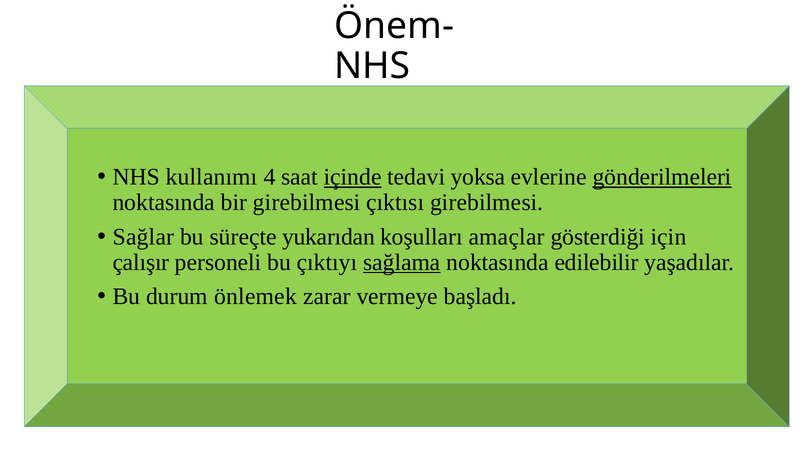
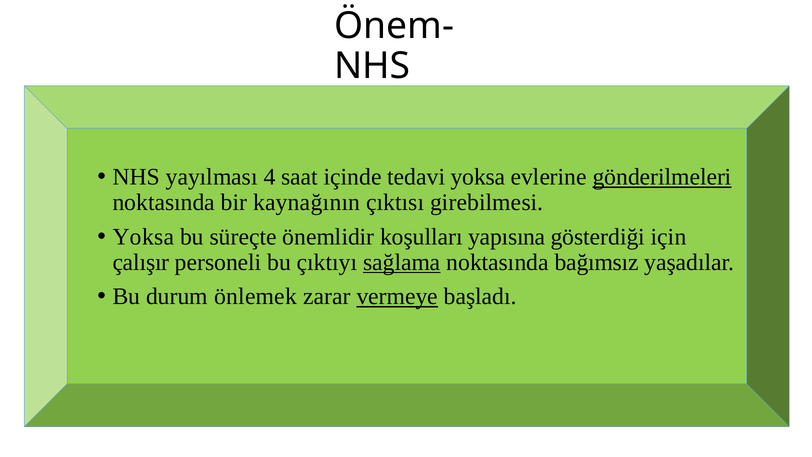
kullanımı: kullanımı -> yayılması
içinde underline: present -> none
bir girebilmesi: girebilmesi -> kaynağının
Sağlar at (143, 237): Sağlar -> Yoksa
yukarıdan: yukarıdan -> önemlidir
amaçlar: amaçlar -> yapısına
edilebilir: edilebilir -> bağımsız
vermeye underline: none -> present
